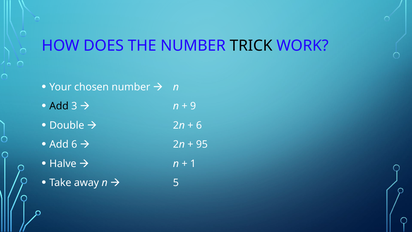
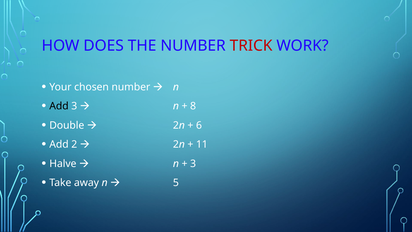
TRICK colour: black -> red
9: 9 -> 8
Add 6: 6 -> 2
95: 95 -> 11
1 at (193, 163): 1 -> 3
